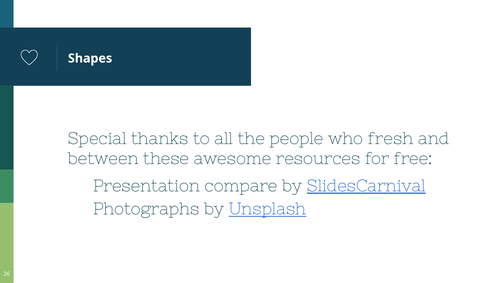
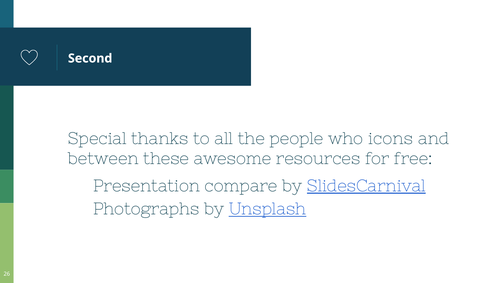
Shapes: Shapes -> Second
fresh: fresh -> icons
